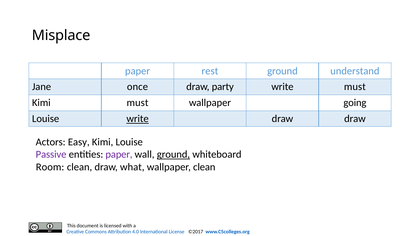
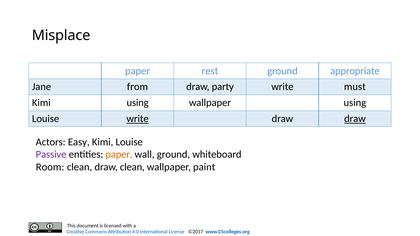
understand: understand -> appropriate
once: once -> from
Kimi must: must -> using
wallpaper going: going -> using
draw at (355, 119) underline: none -> present
paper at (119, 155) colour: purple -> orange
ground at (173, 155) underline: present -> none
draw what: what -> clean
wallpaper clean: clean -> paint
